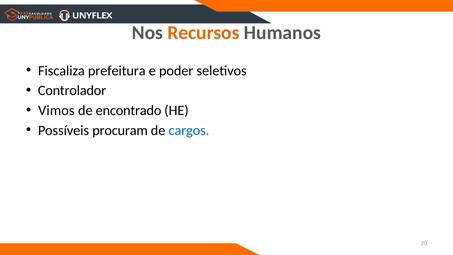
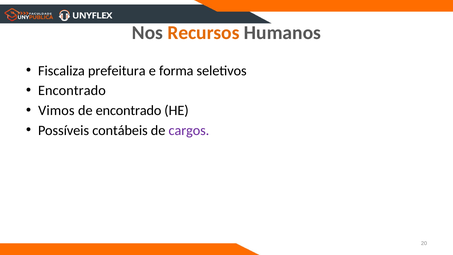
poder: poder -> forma
Controlador at (72, 91): Controlador -> Encontrado
procuram: procuram -> contábeis
cargos colour: blue -> purple
